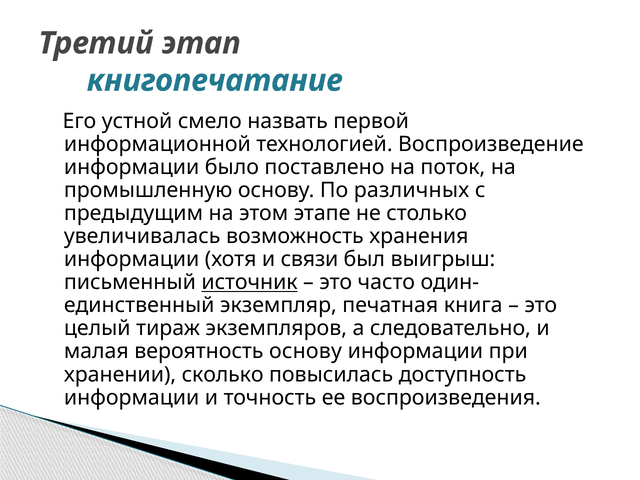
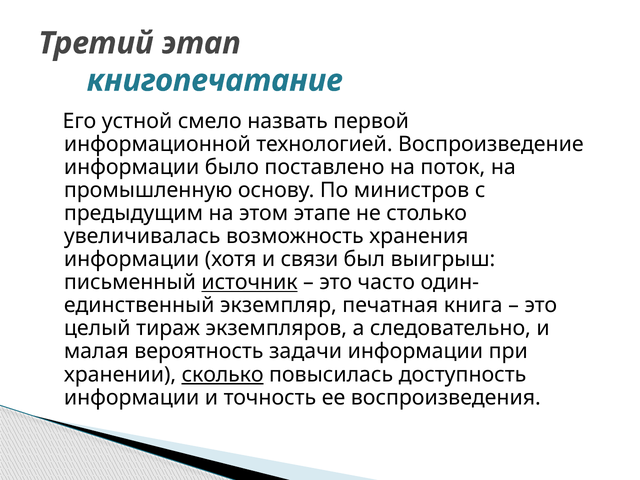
различных: различных -> министров
вероятность основу: основу -> задачи
сколько underline: none -> present
